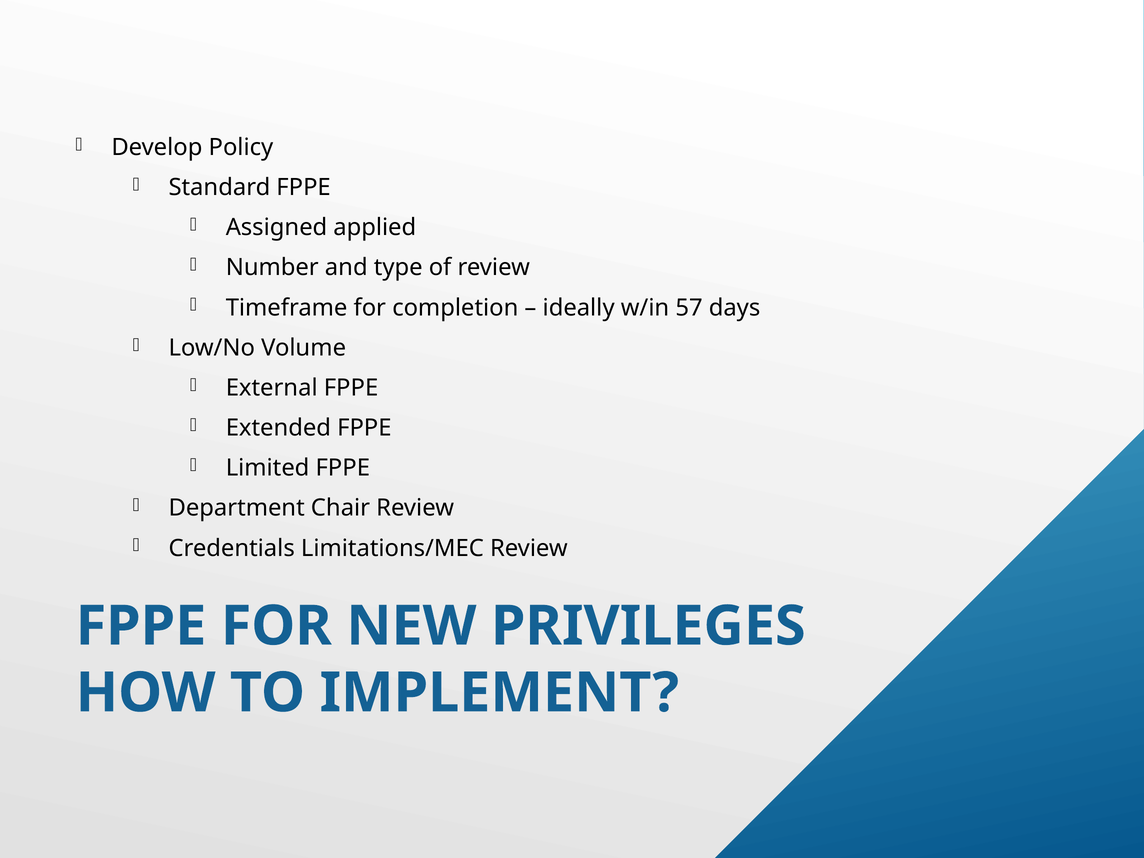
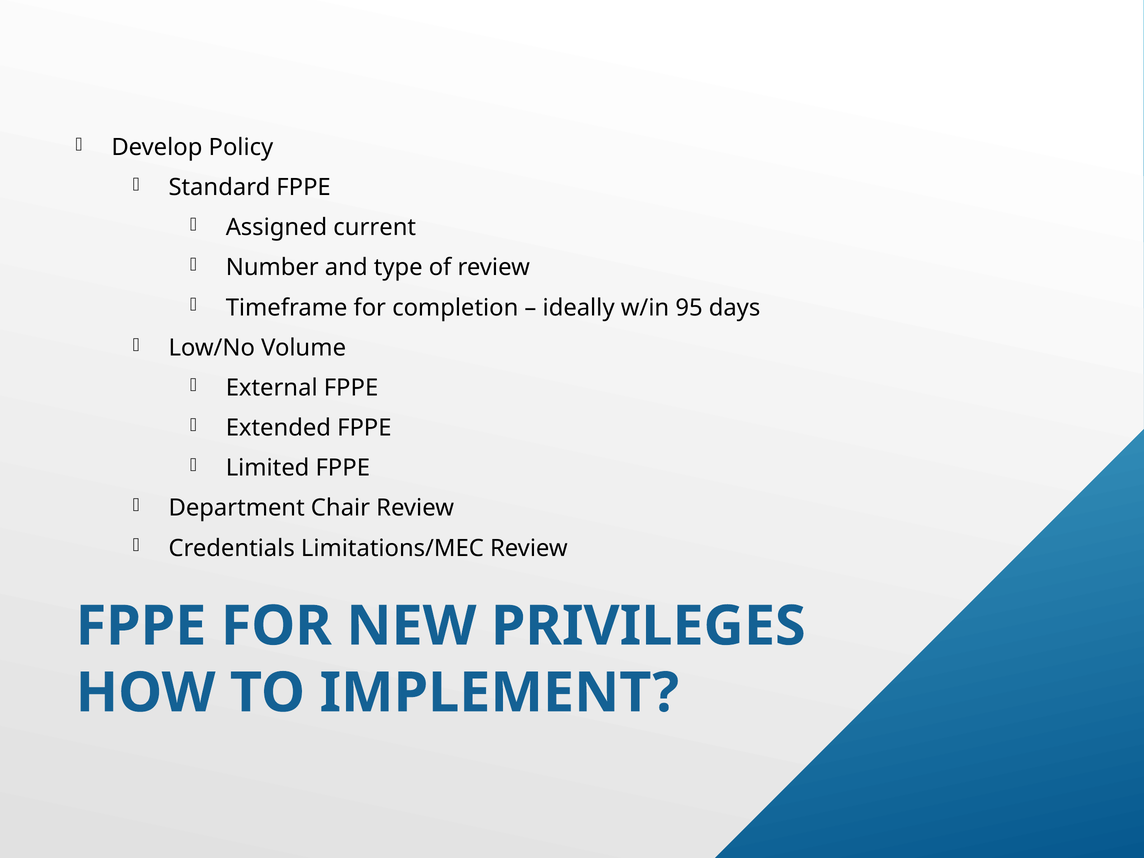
applied: applied -> current
57: 57 -> 95
